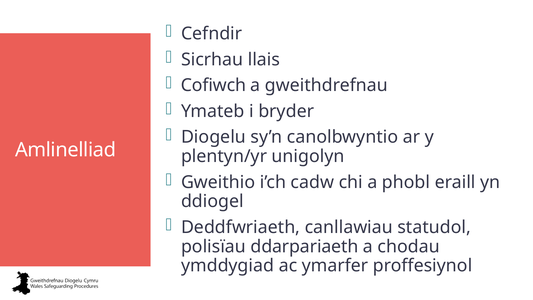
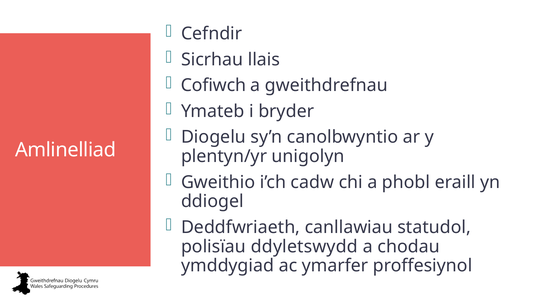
ddarpariaeth: ddarpariaeth -> ddyletswydd
